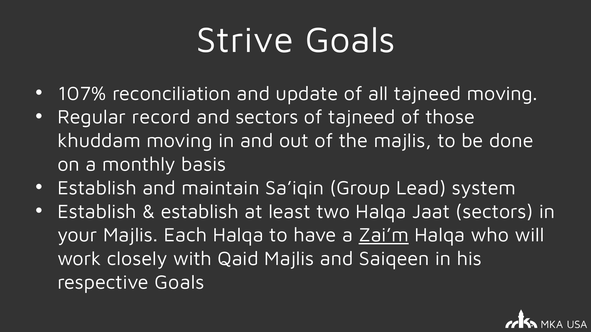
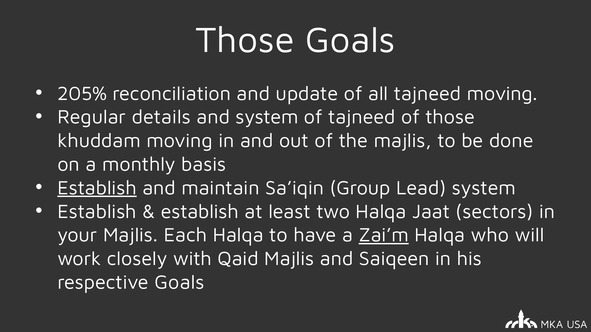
Strive at (245, 40): Strive -> Those
107%: 107% -> 205%
record: record -> details
and sectors: sectors -> system
Establish at (97, 188) underline: none -> present
